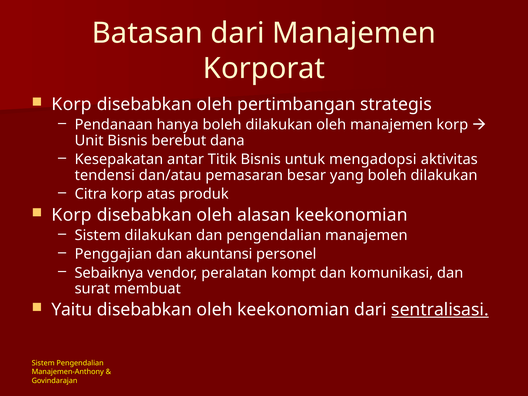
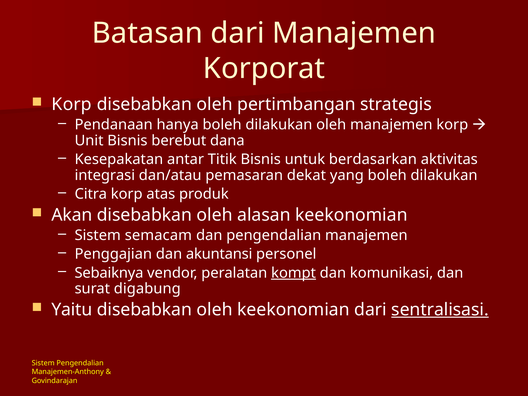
mengadopsi: mengadopsi -> berdasarkan
tendensi: tendensi -> integrasi
besar: besar -> dekat
Korp at (72, 215): Korp -> Akan
Sistem dilakukan: dilakukan -> semacam
kompt underline: none -> present
membuat: membuat -> digabung
